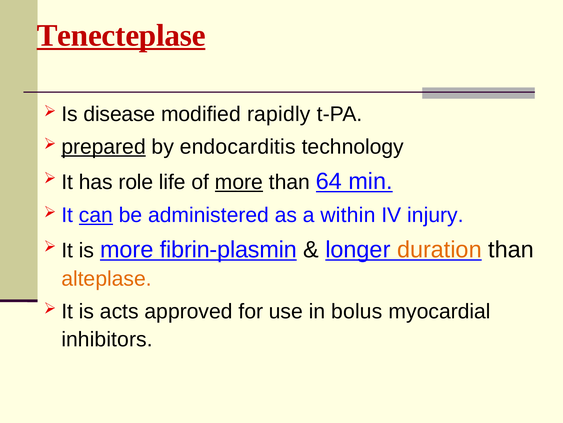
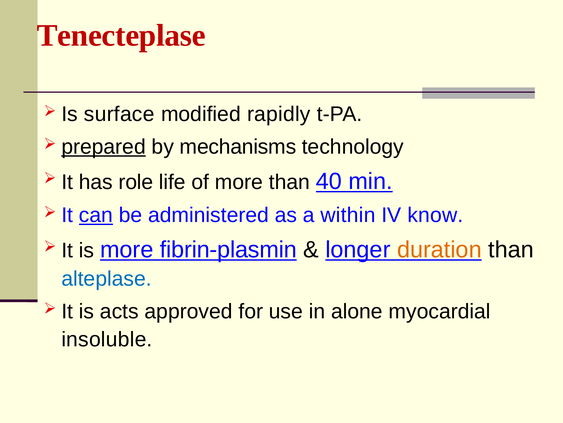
Tenecteplase underline: present -> none
disease: disease -> surface
endocarditis: endocarditis -> mechanisms
more at (239, 182) underline: present -> none
64: 64 -> 40
injury: injury -> know
alteplase colour: orange -> blue
bolus: bolus -> alone
inhibitors: inhibitors -> insoluble
